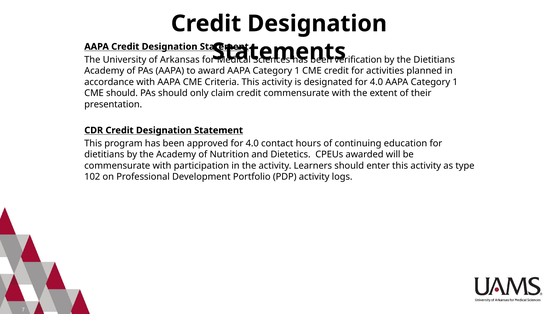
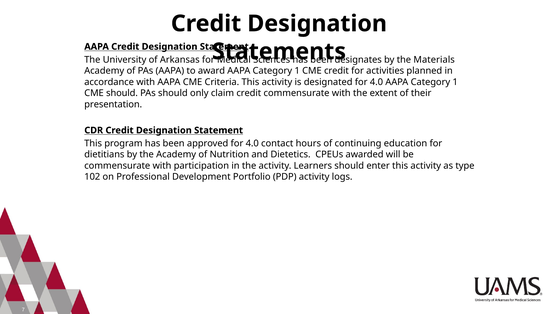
verification: verification -> designates
the Dietitians: Dietitians -> Materials
